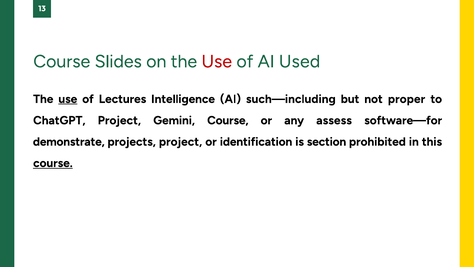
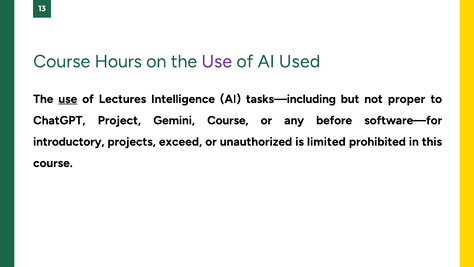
Slides: Slides -> Hours
Use at (217, 61) colour: red -> purple
such—including: such—including -> tasks—including
assess: assess -> before
demonstrate: demonstrate -> introductory
projects project: project -> exceed
identification: identification -> unauthorized
section: section -> limited
course at (53, 163) underline: present -> none
